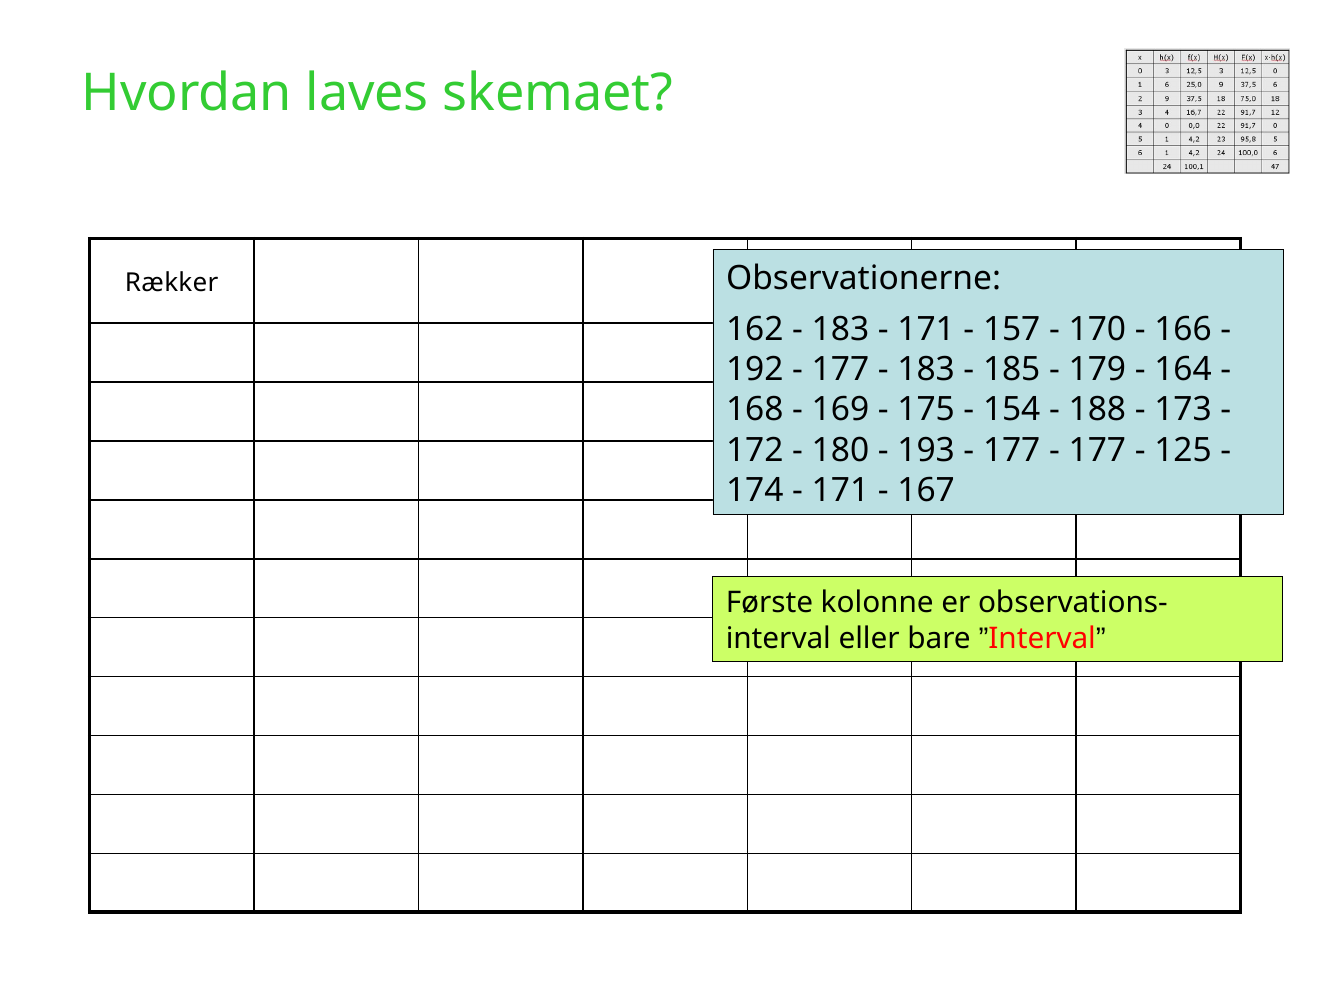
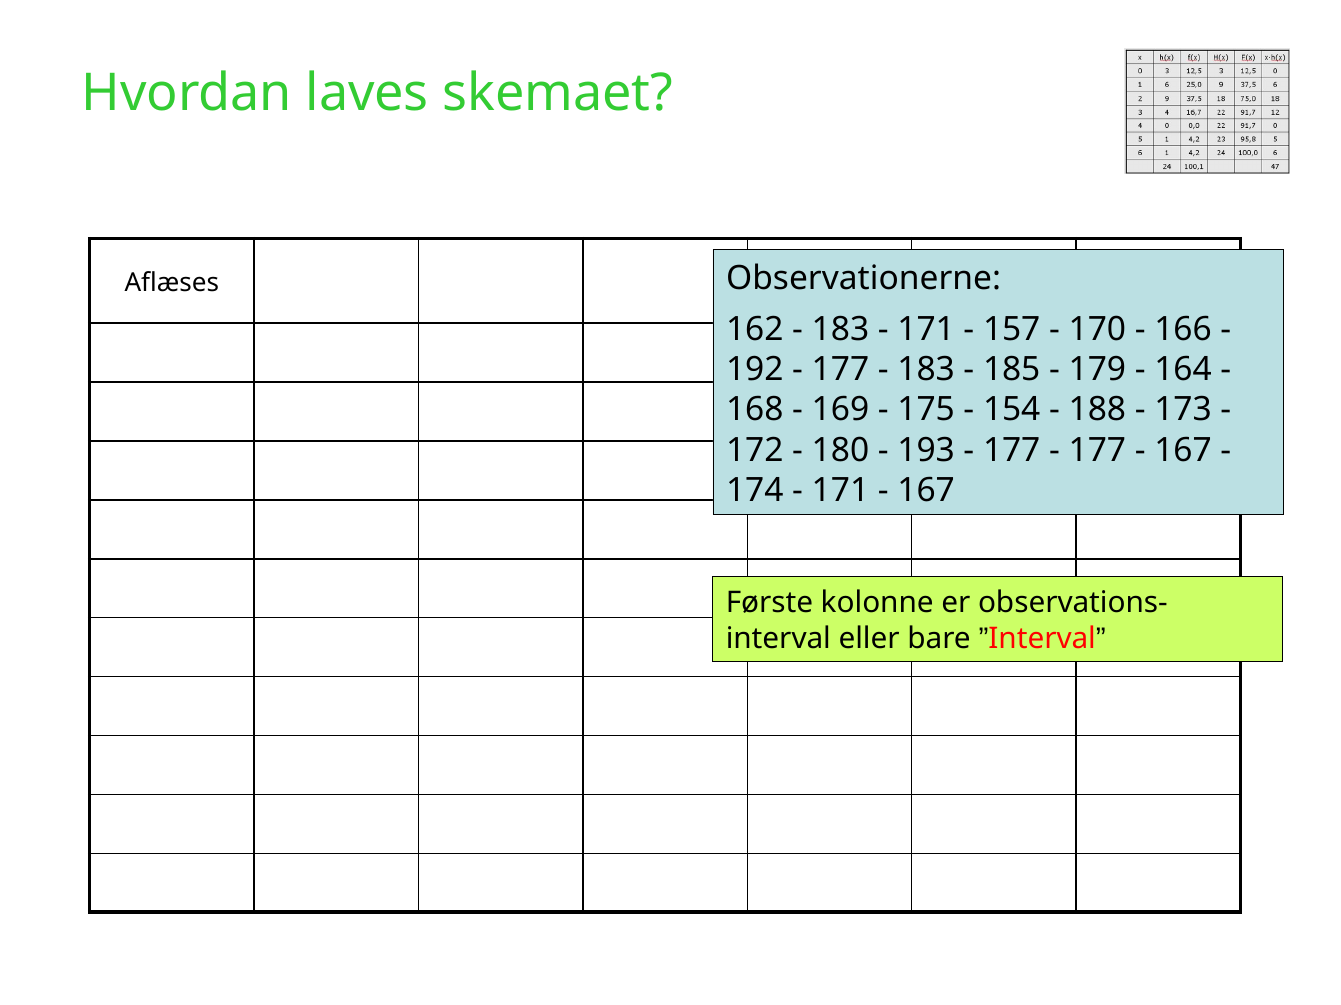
Rækker: Rækker -> Aflæses
125 at (1183, 450): 125 -> 167
